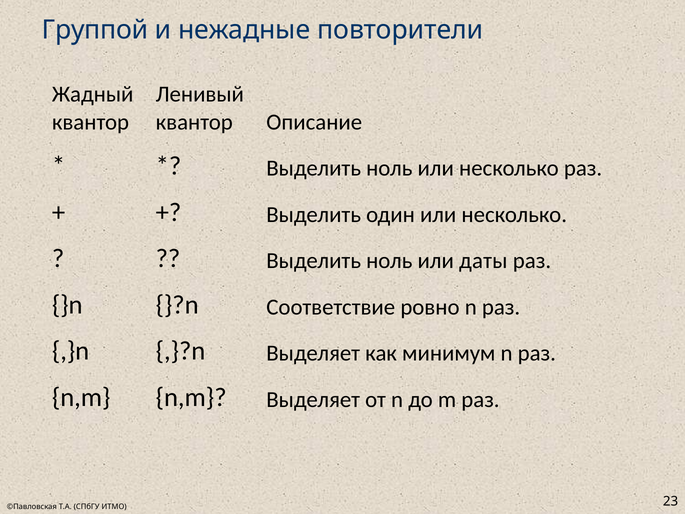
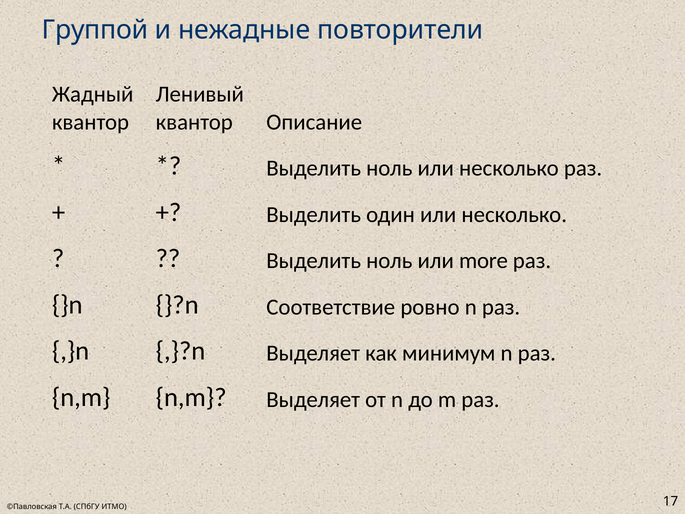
даты: даты -> more
23: 23 -> 17
